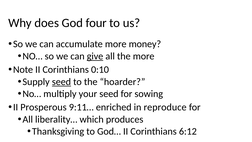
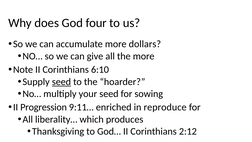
money: money -> dollars
give underline: present -> none
0:10: 0:10 -> 6:10
Prosperous: Prosperous -> Progression
6:12: 6:12 -> 2:12
